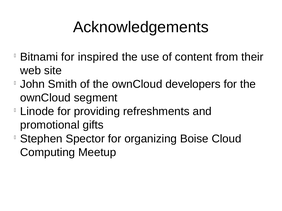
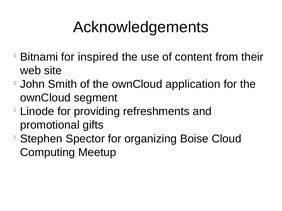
developers: developers -> application
